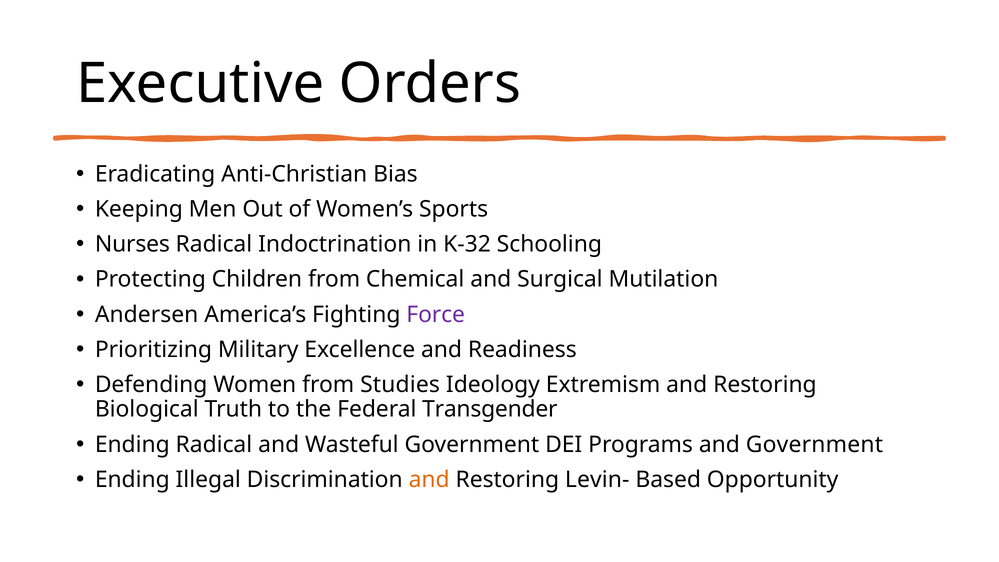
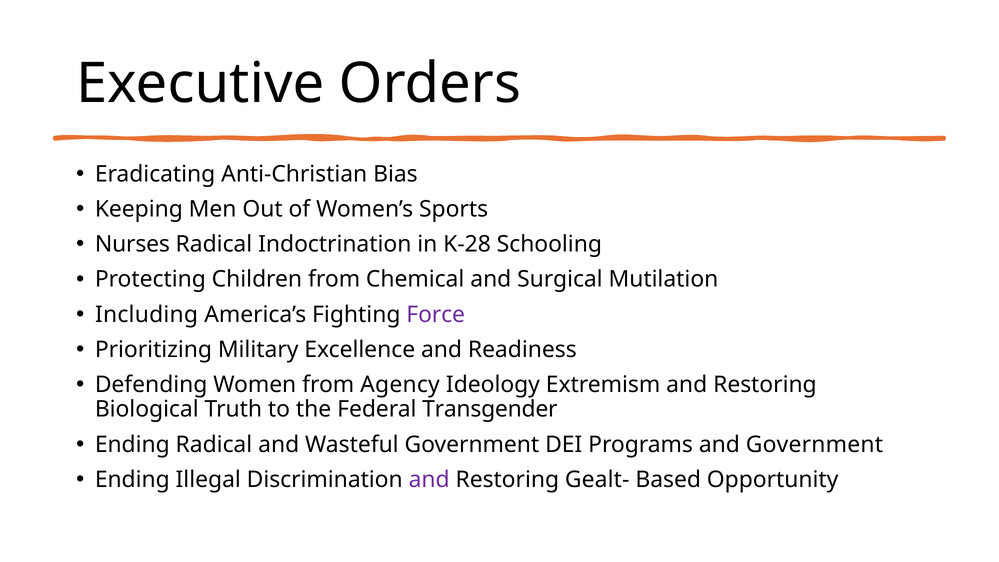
K-32: K-32 -> K-28
Andersen: Andersen -> Including
Studies: Studies -> Agency
and at (429, 480) colour: orange -> purple
Levin-: Levin- -> Gealt-
